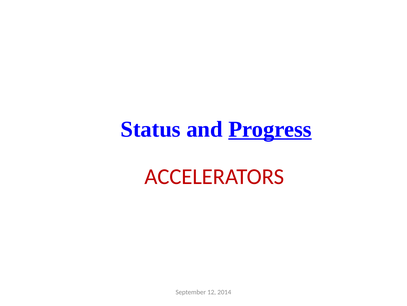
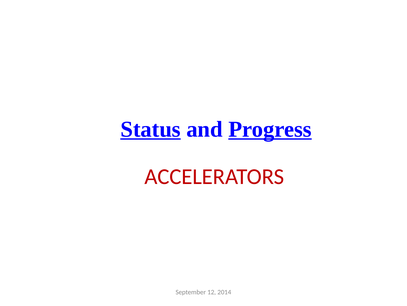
Status underline: none -> present
